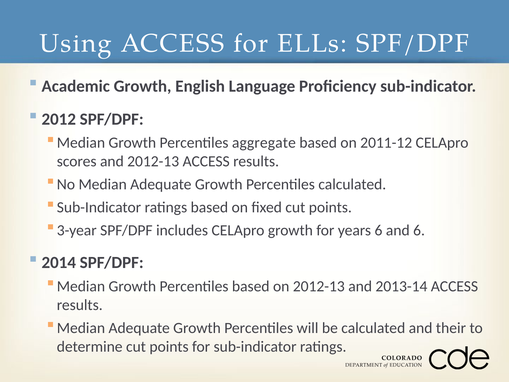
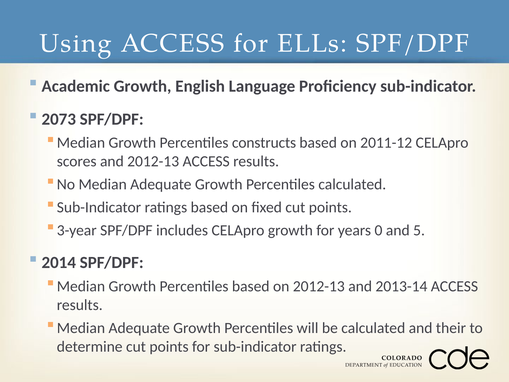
2012: 2012 -> 2073
aggregate: aggregate -> constructs
years 6: 6 -> 0
and 6: 6 -> 5
